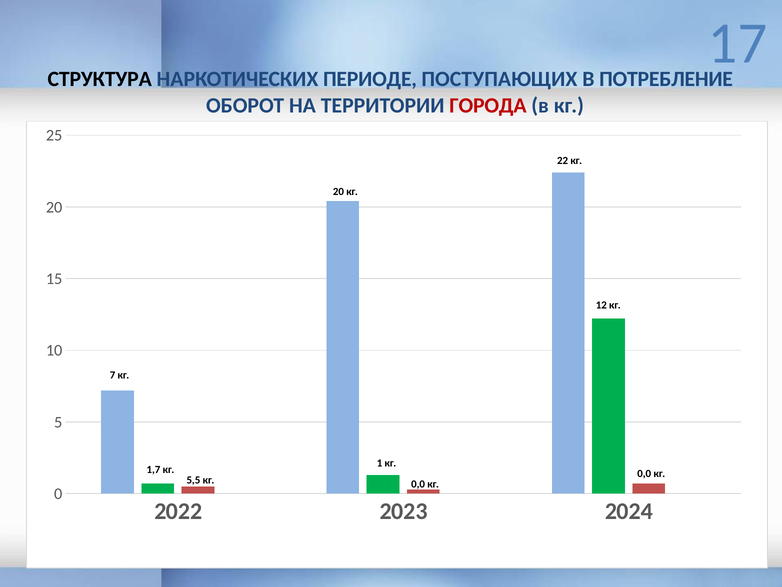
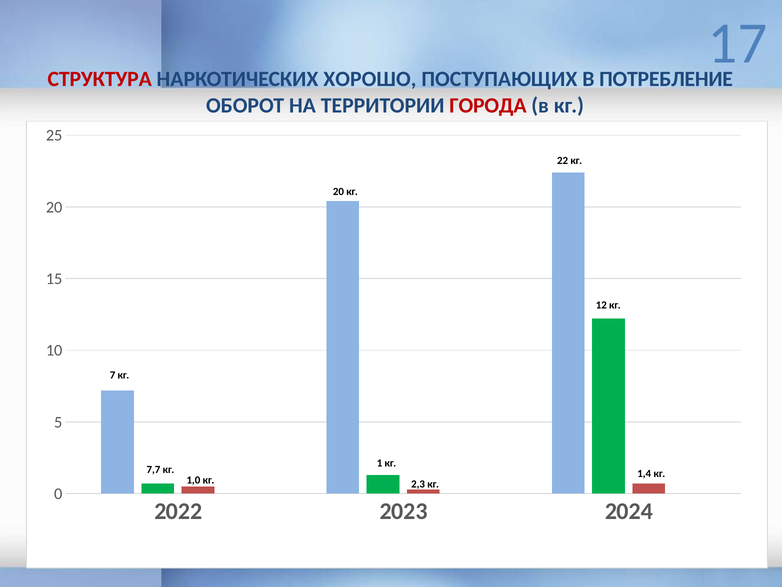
СТРУКТУРА colour: black -> red
ПЕРИОДЕ: ПЕРИОДЕ -> ХОРОШО
1,7: 1,7 -> 7,7
0,0 at (644, 473): 0,0 -> 1,4
5,5: 5,5 -> 1,0
0,0 at (418, 484): 0,0 -> 2,3
